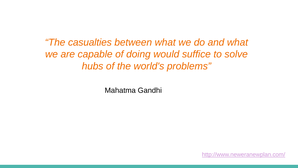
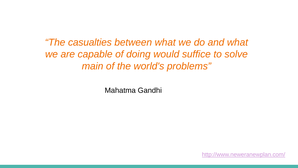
hubs: hubs -> main
